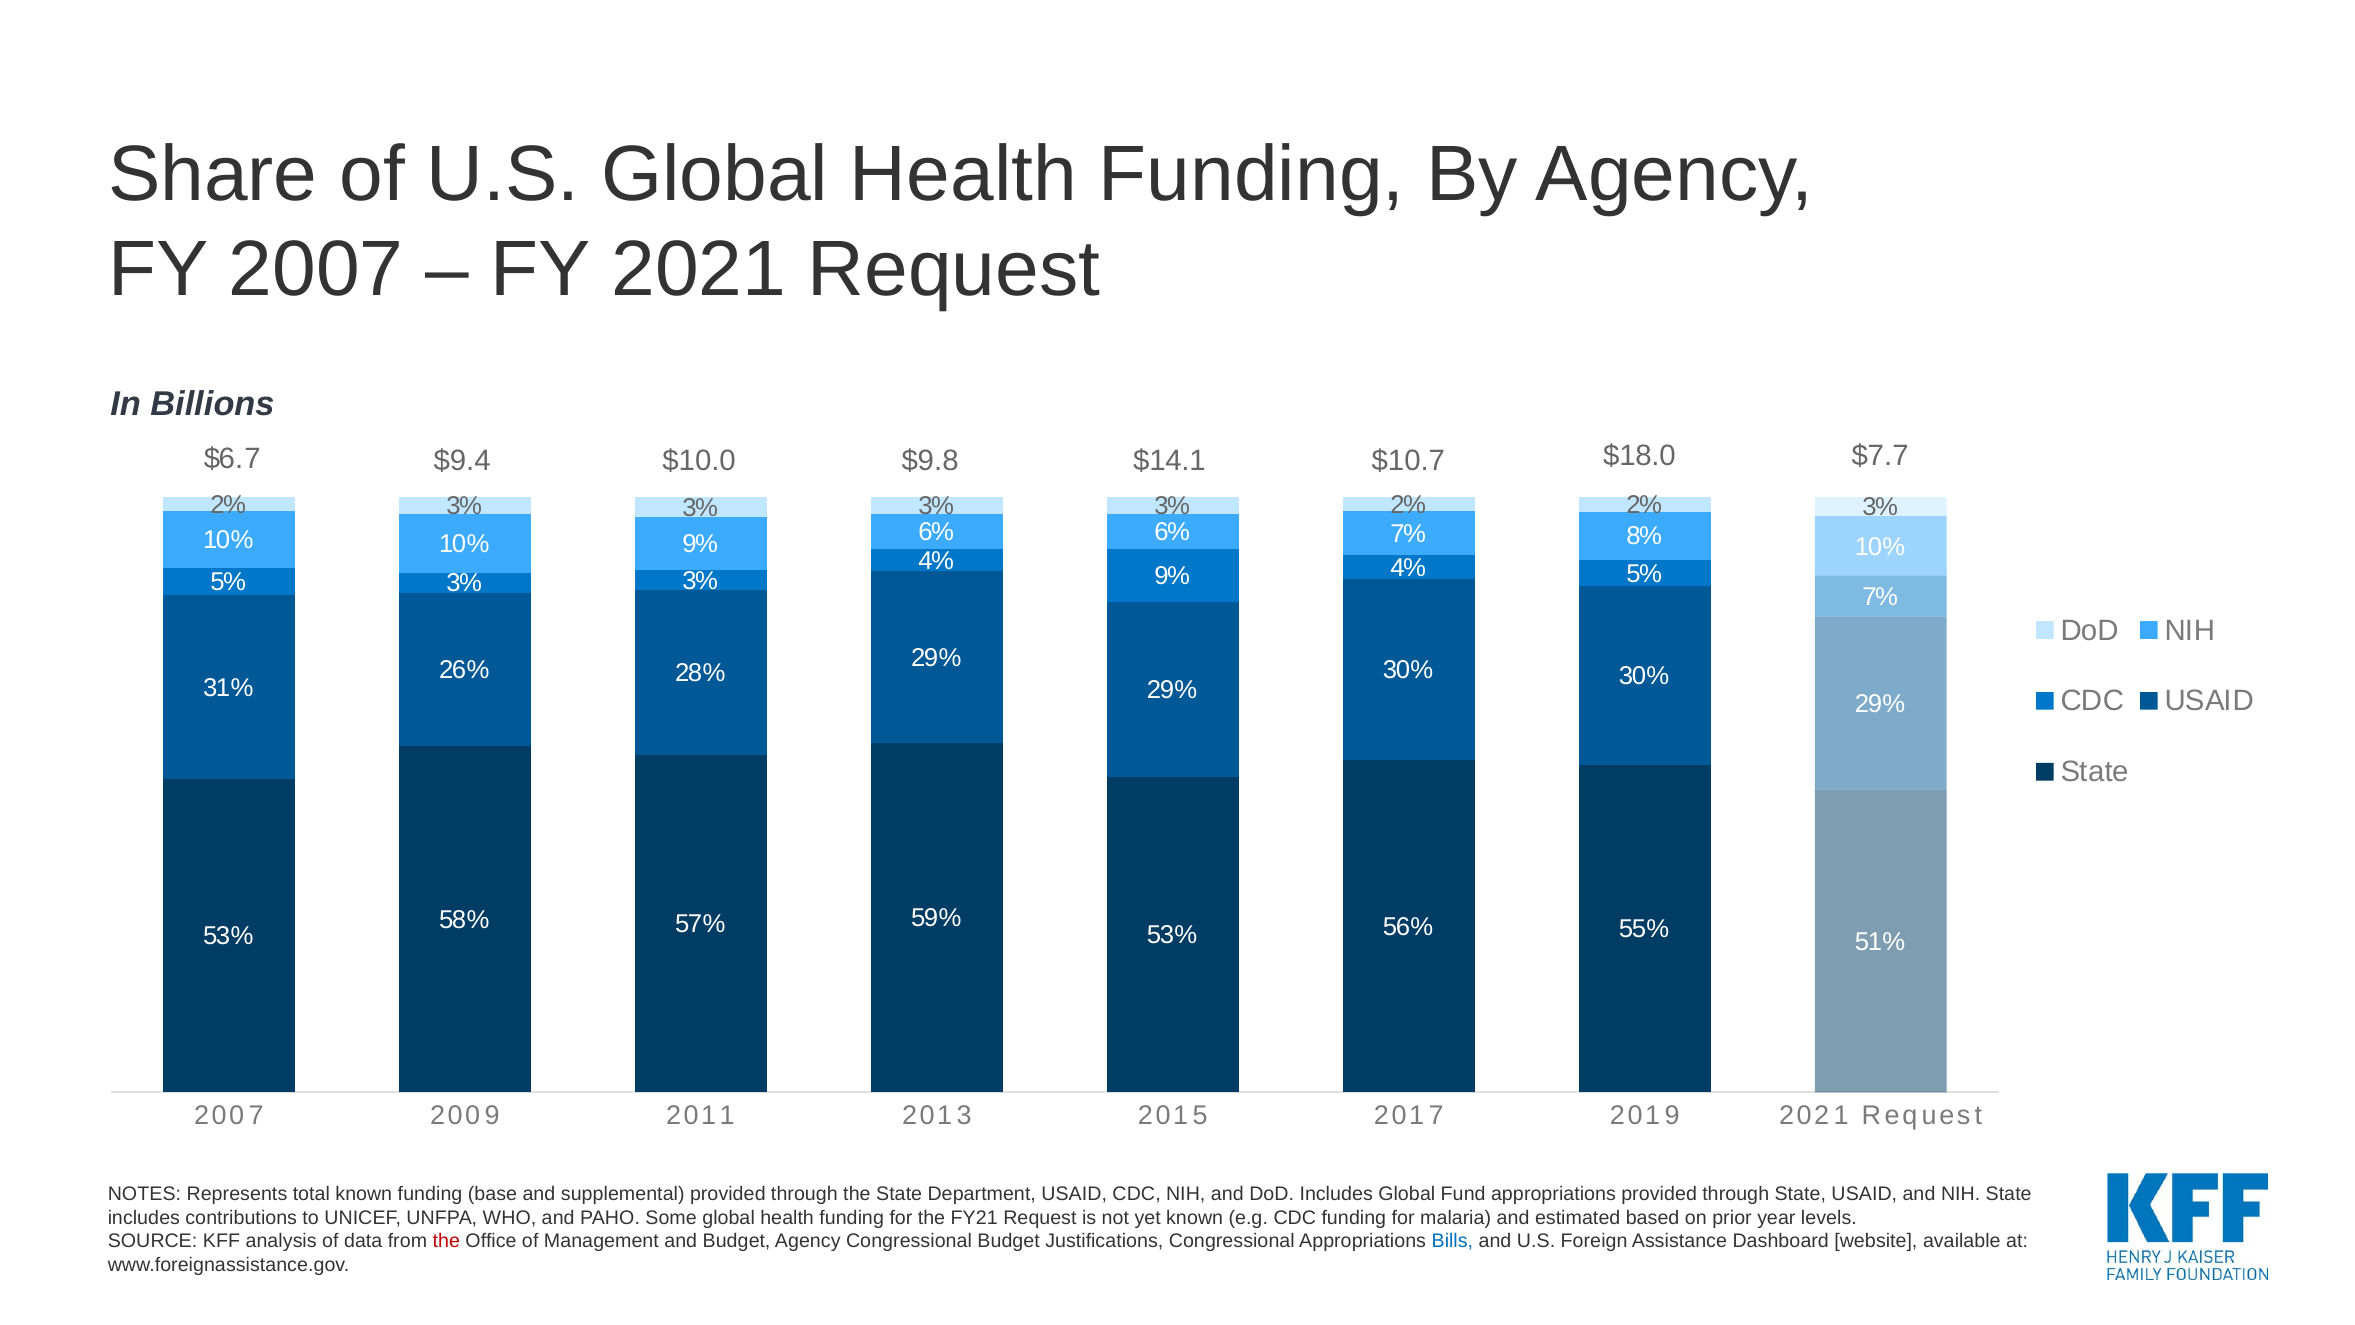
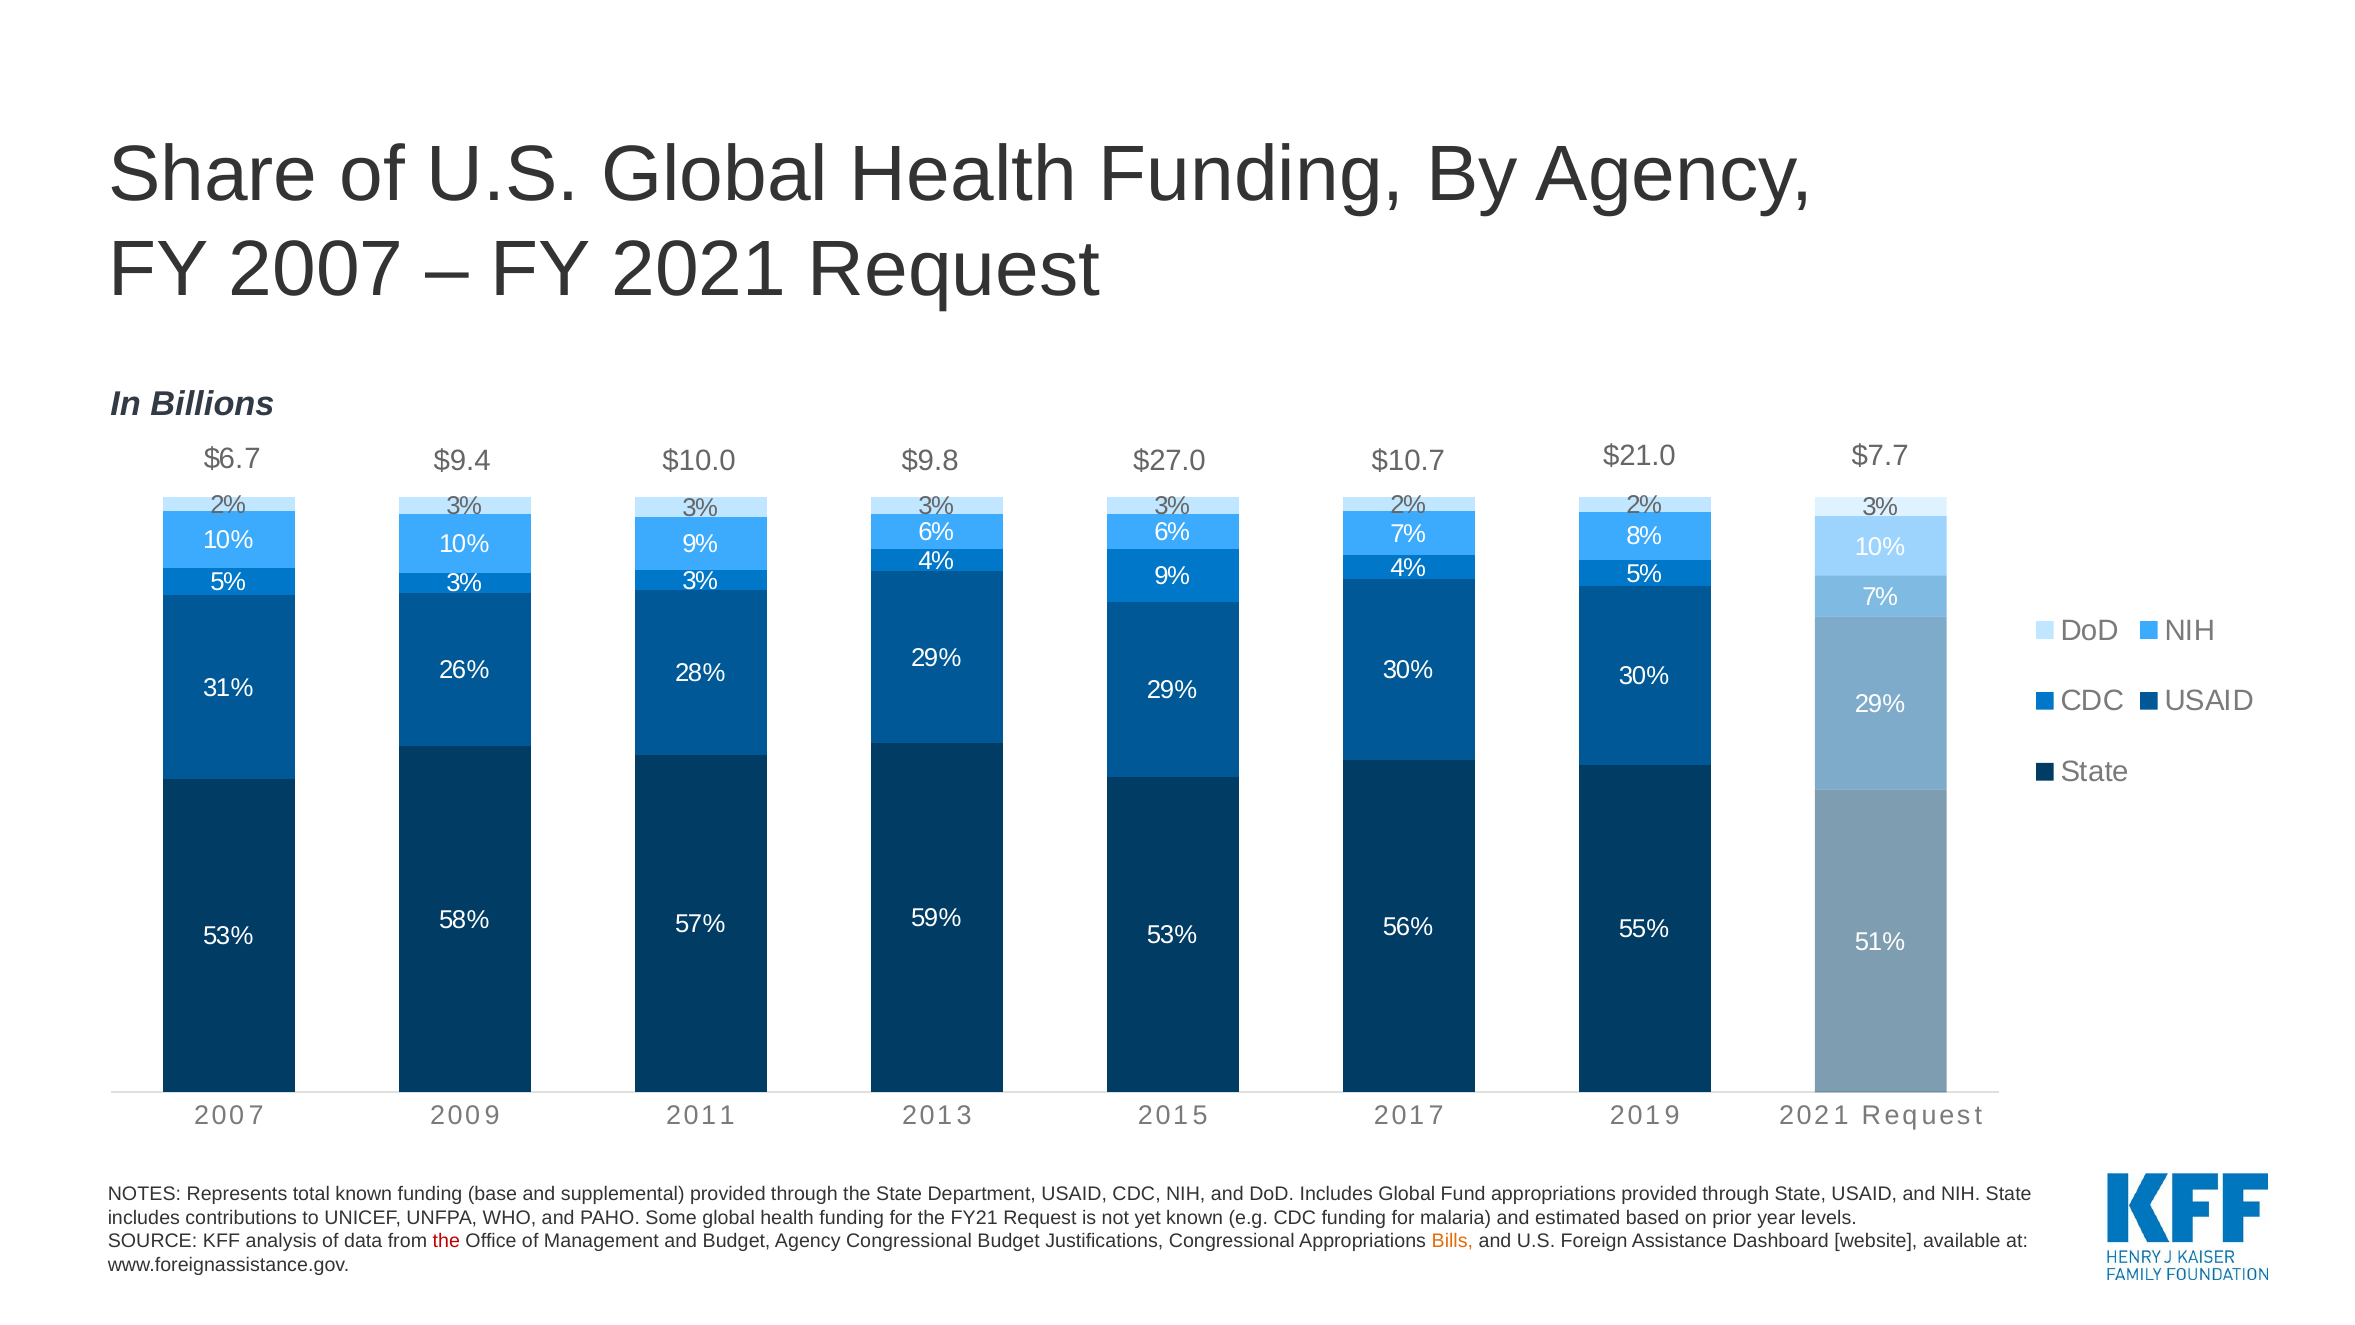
$14.1: $14.1 -> $27.0
$18.0: $18.0 -> $21.0
Bills colour: blue -> orange
